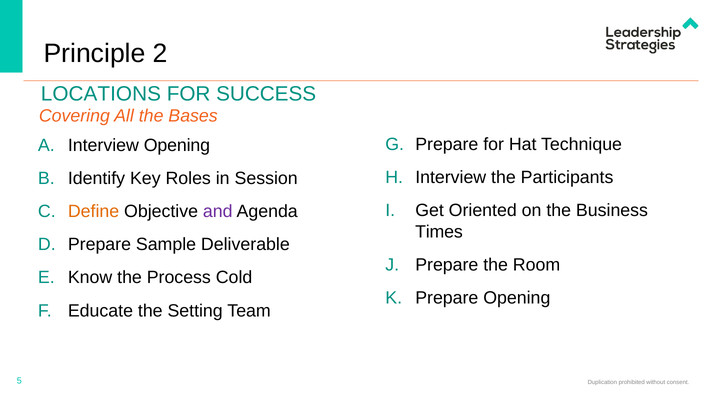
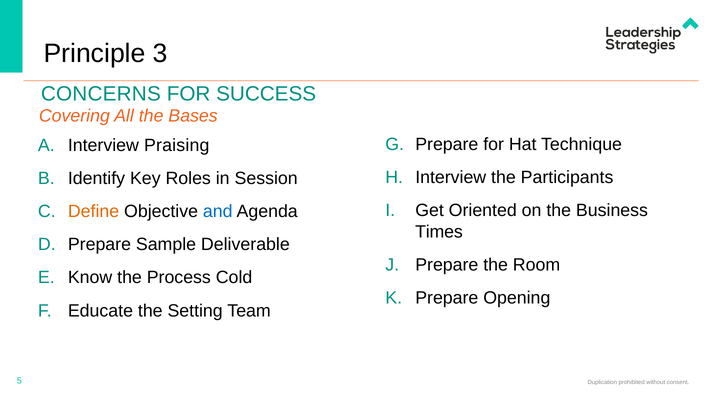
2: 2 -> 3
LOCATIONS: LOCATIONS -> CONCERNS
Interview Opening: Opening -> Praising
and colour: purple -> blue
